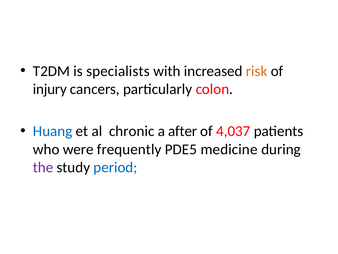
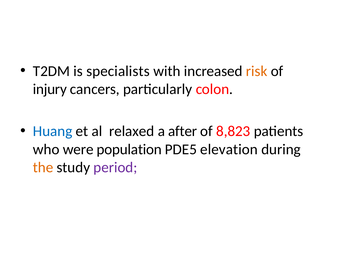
chronic: chronic -> relaxed
4,037: 4,037 -> 8,823
frequently: frequently -> population
medicine: medicine -> elevation
the colour: purple -> orange
period colour: blue -> purple
